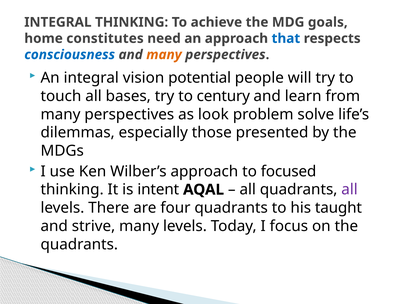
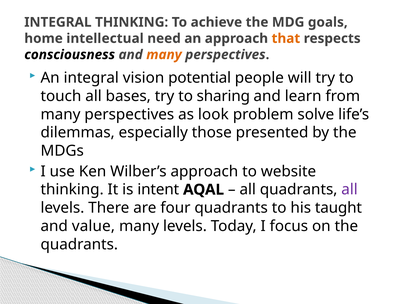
constitutes: constitutes -> intellectual
that colour: blue -> orange
consciousness colour: blue -> black
century: century -> sharing
focused: focused -> website
strive: strive -> value
